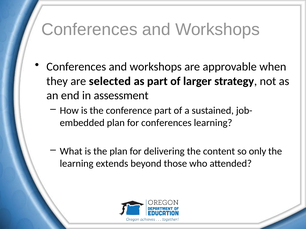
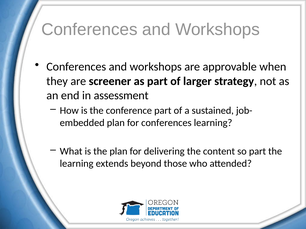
selected: selected -> screener
so only: only -> part
